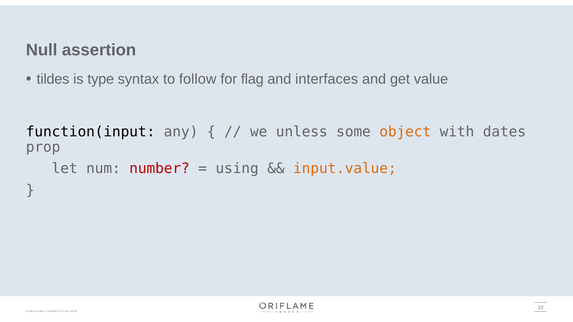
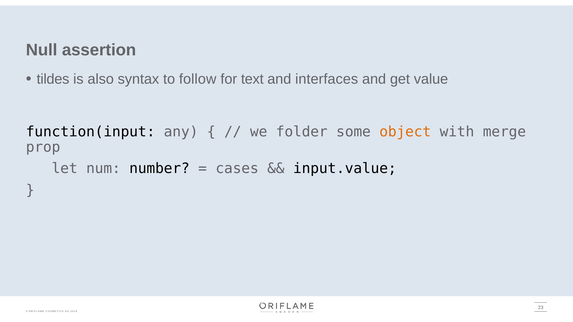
type: type -> also
flag: flag -> text
unless: unless -> folder
dates: dates -> merge
number colour: red -> black
using: using -> cases
input.value colour: orange -> black
